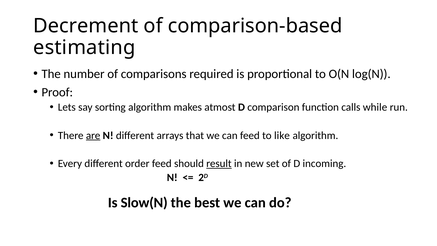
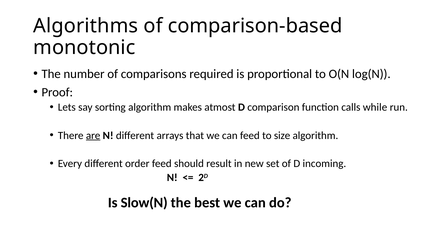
Decrement: Decrement -> Algorithms
estimating: estimating -> monotonic
like: like -> size
result underline: present -> none
